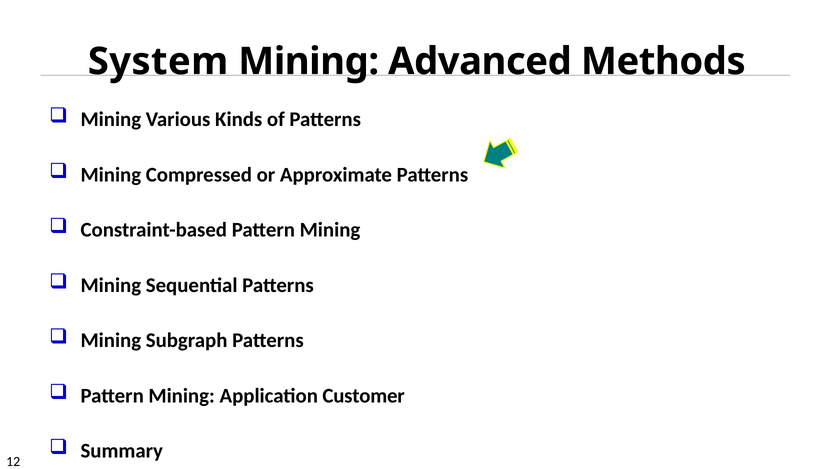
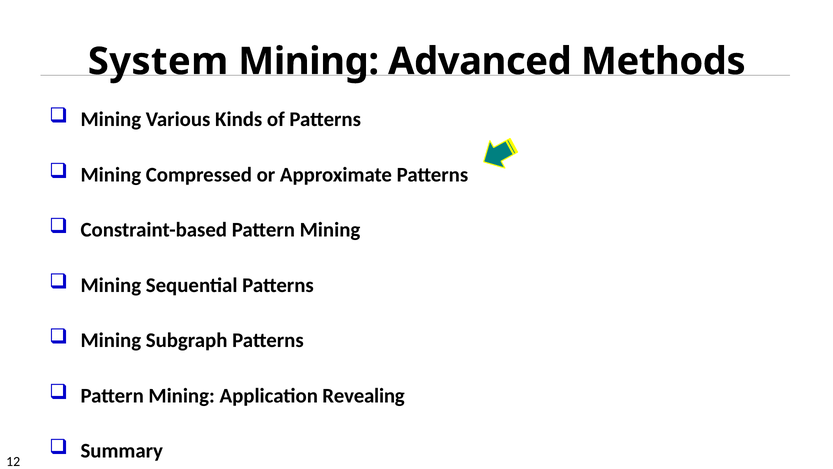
Customer: Customer -> Revealing
